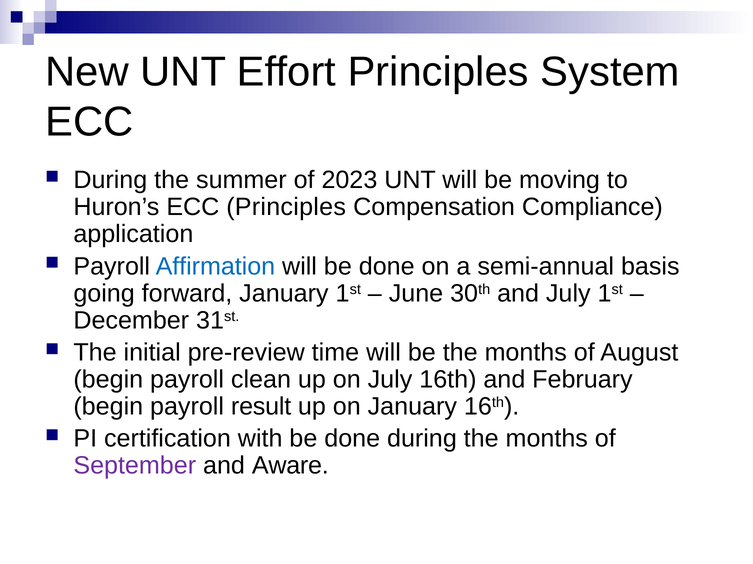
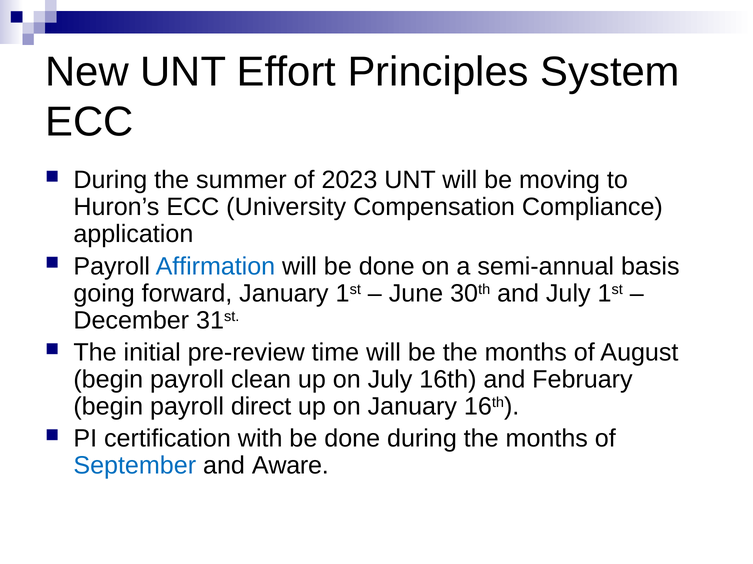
ECC Principles: Principles -> University
result: result -> direct
September colour: purple -> blue
